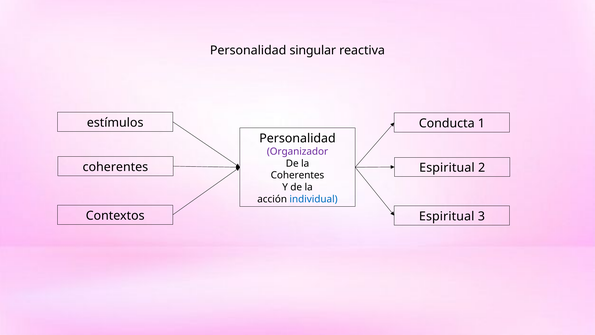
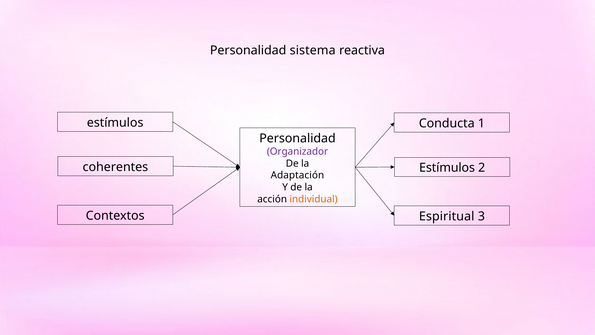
singular: singular -> sistema
Espiritual at (447, 168): Espiritual -> Estímulos
Coherentes at (297, 175): Coherentes -> Adaptación
individual colour: blue -> orange
